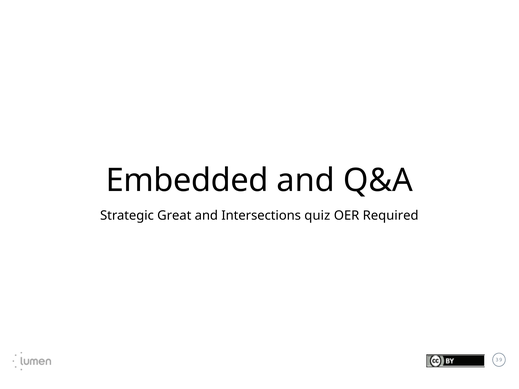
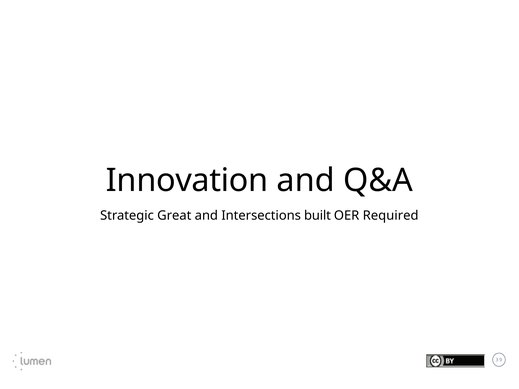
Embedded: Embedded -> Innovation
quiz: quiz -> built
